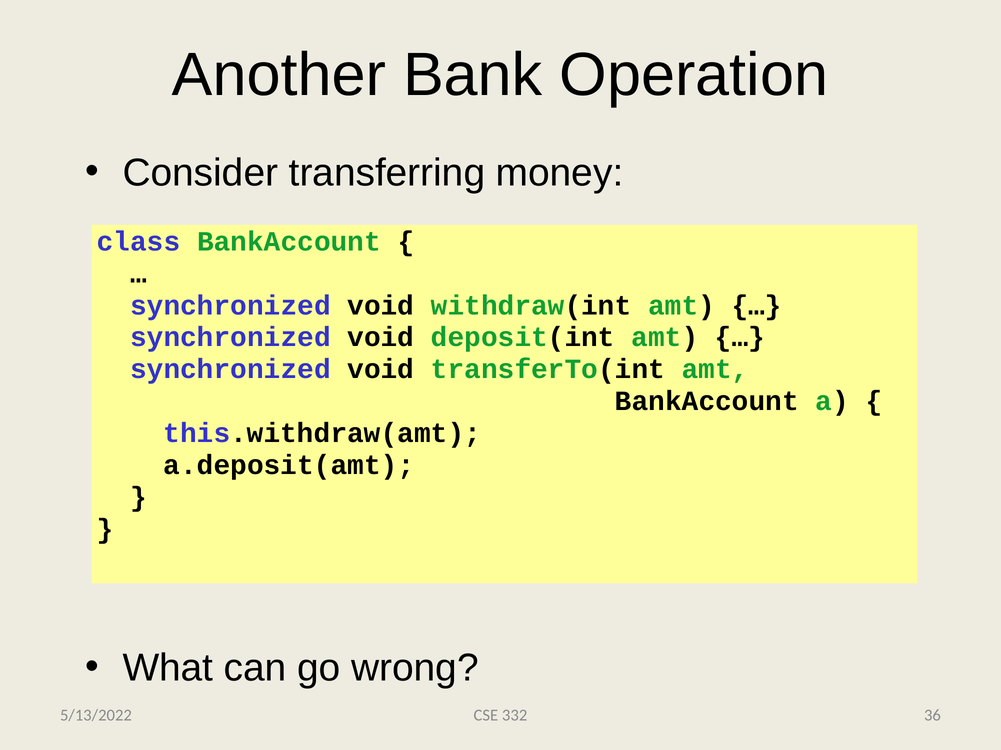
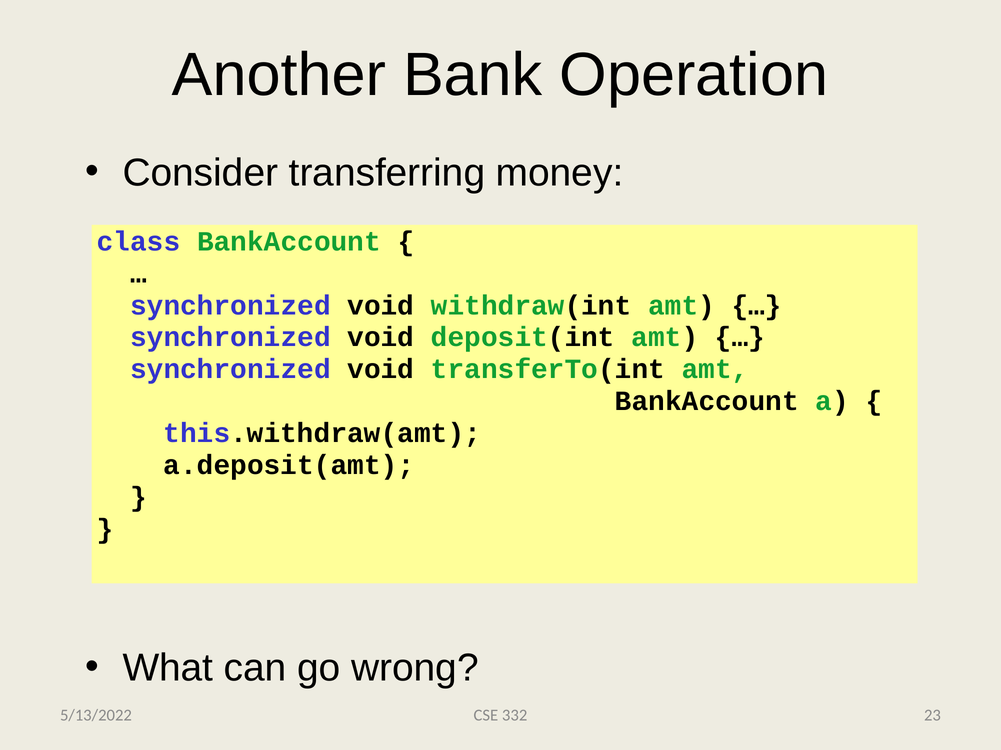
36: 36 -> 23
